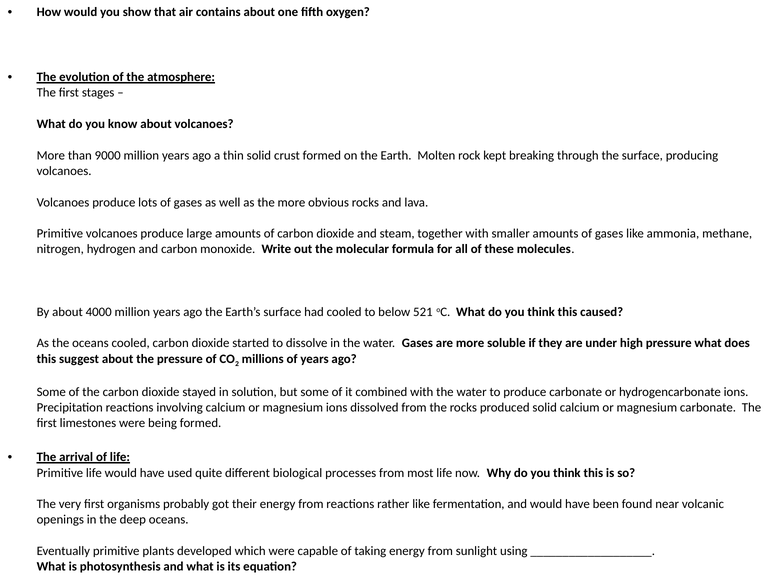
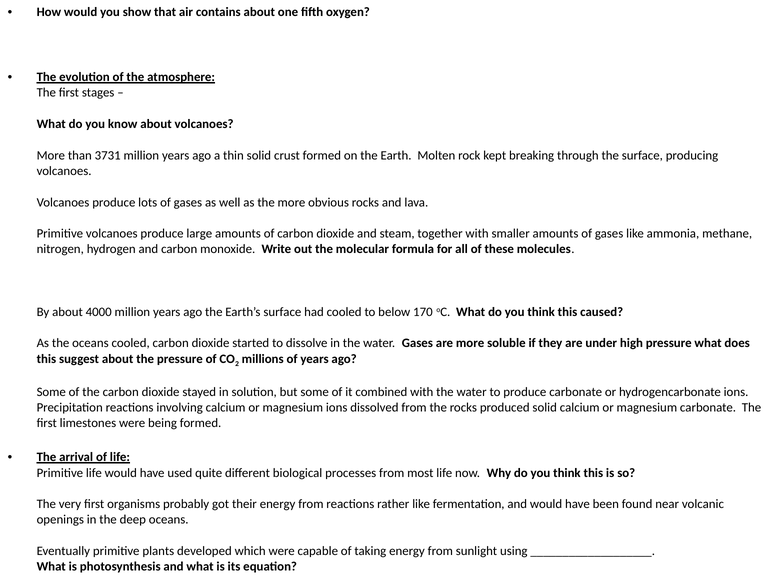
9000: 9000 -> 3731
521: 521 -> 170
